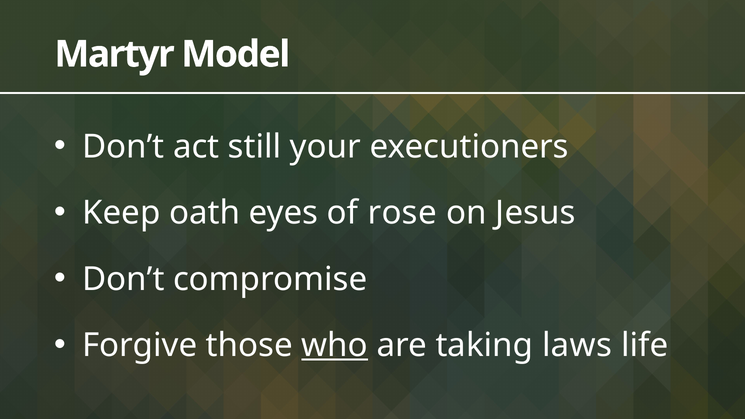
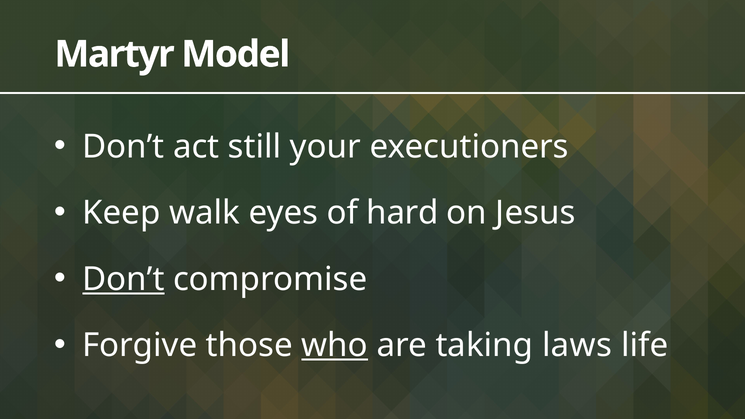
oath: oath -> walk
rose: rose -> hard
Don’t at (123, 279) underline: none -> present
